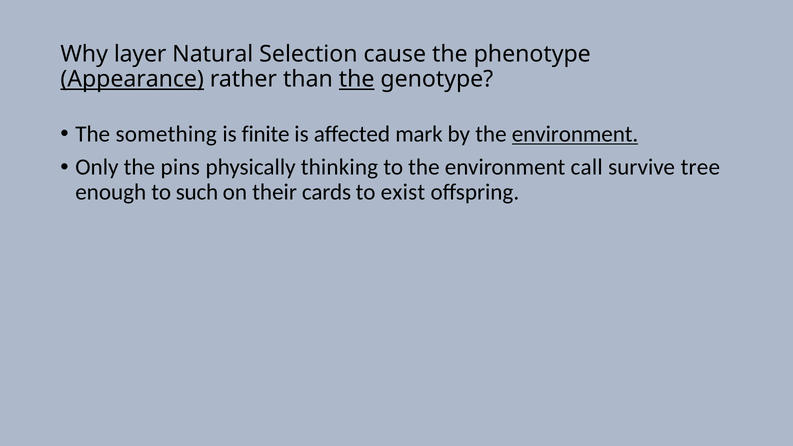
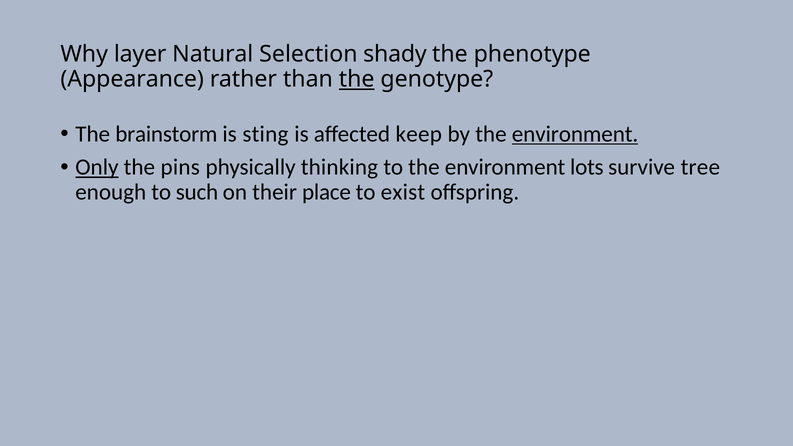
cause: cause -> shady
Appearance underline: present -> none
something: something -> brainstorm
finite: finite -> sting
mark: mark -> keep
Only underline: none -> present
call: call -> lots
cards: cards -> place
